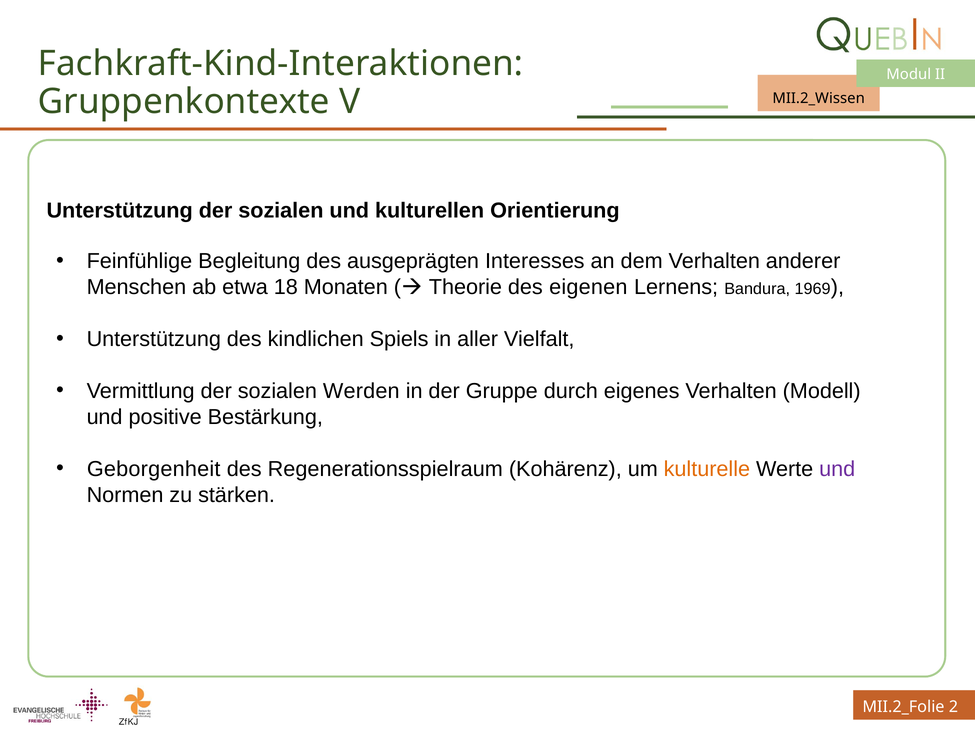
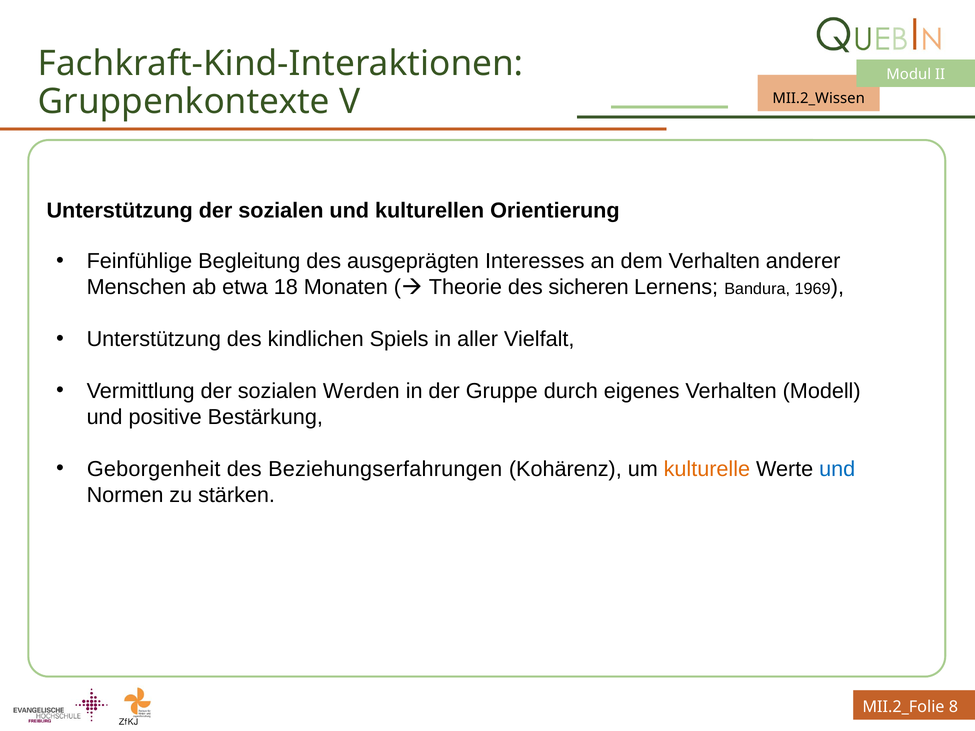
eigenen: eigenen -> sicheren
Regenerationsspielraum: Regenerationsspielraum -> Beziehungserfahrungen
und at (837, 469) colour: purple -> blue
2: 2 -> 8
